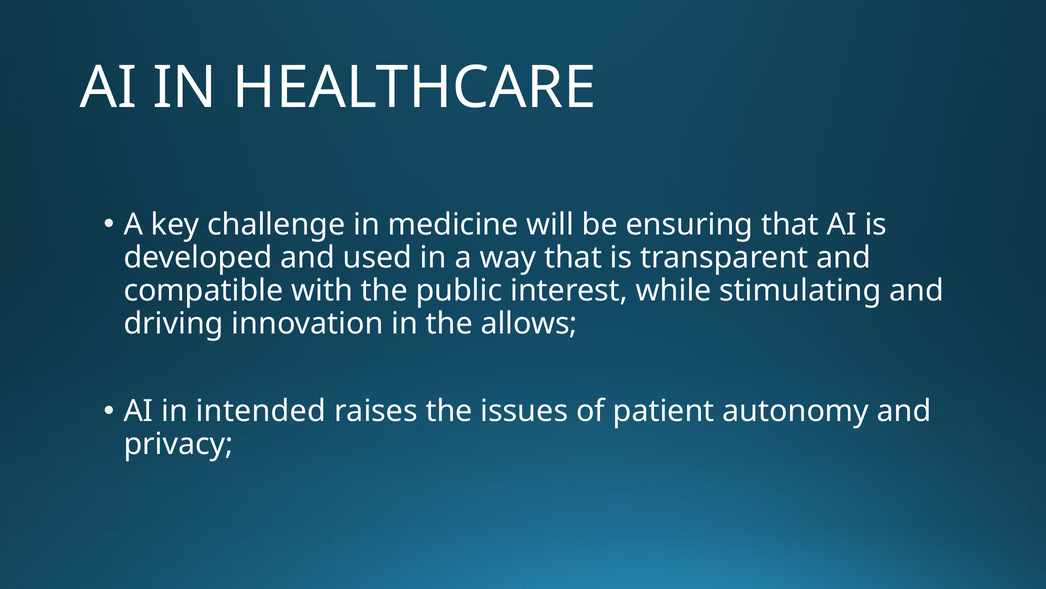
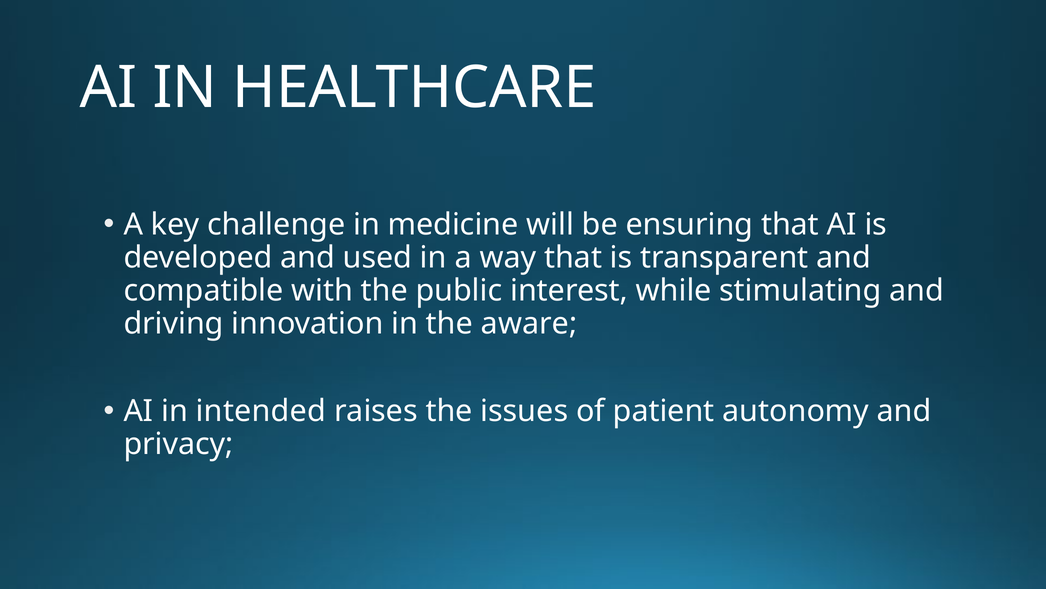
allows: allows -> aware
